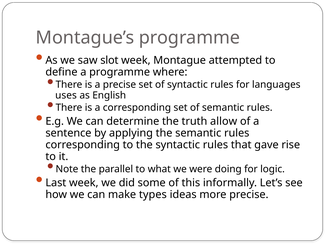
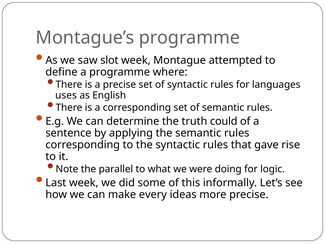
allow: allow -> could
types: types -> every
